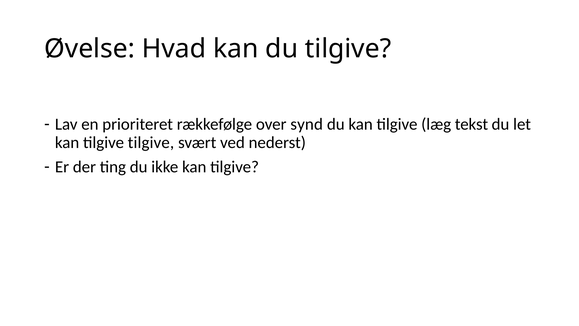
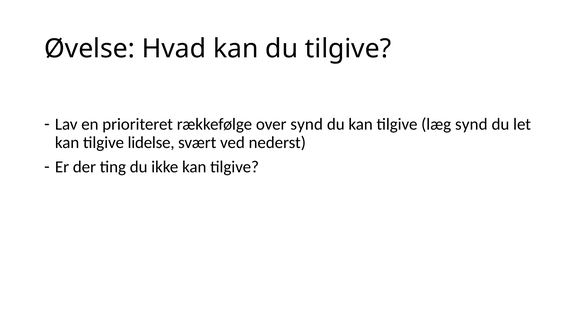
læg tekst: tekst -> synd
tilgive tilgive: tilgive -> lidelse
